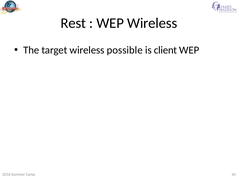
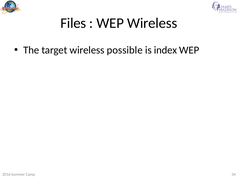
Rest: Rest -> Files
client: client -> index
